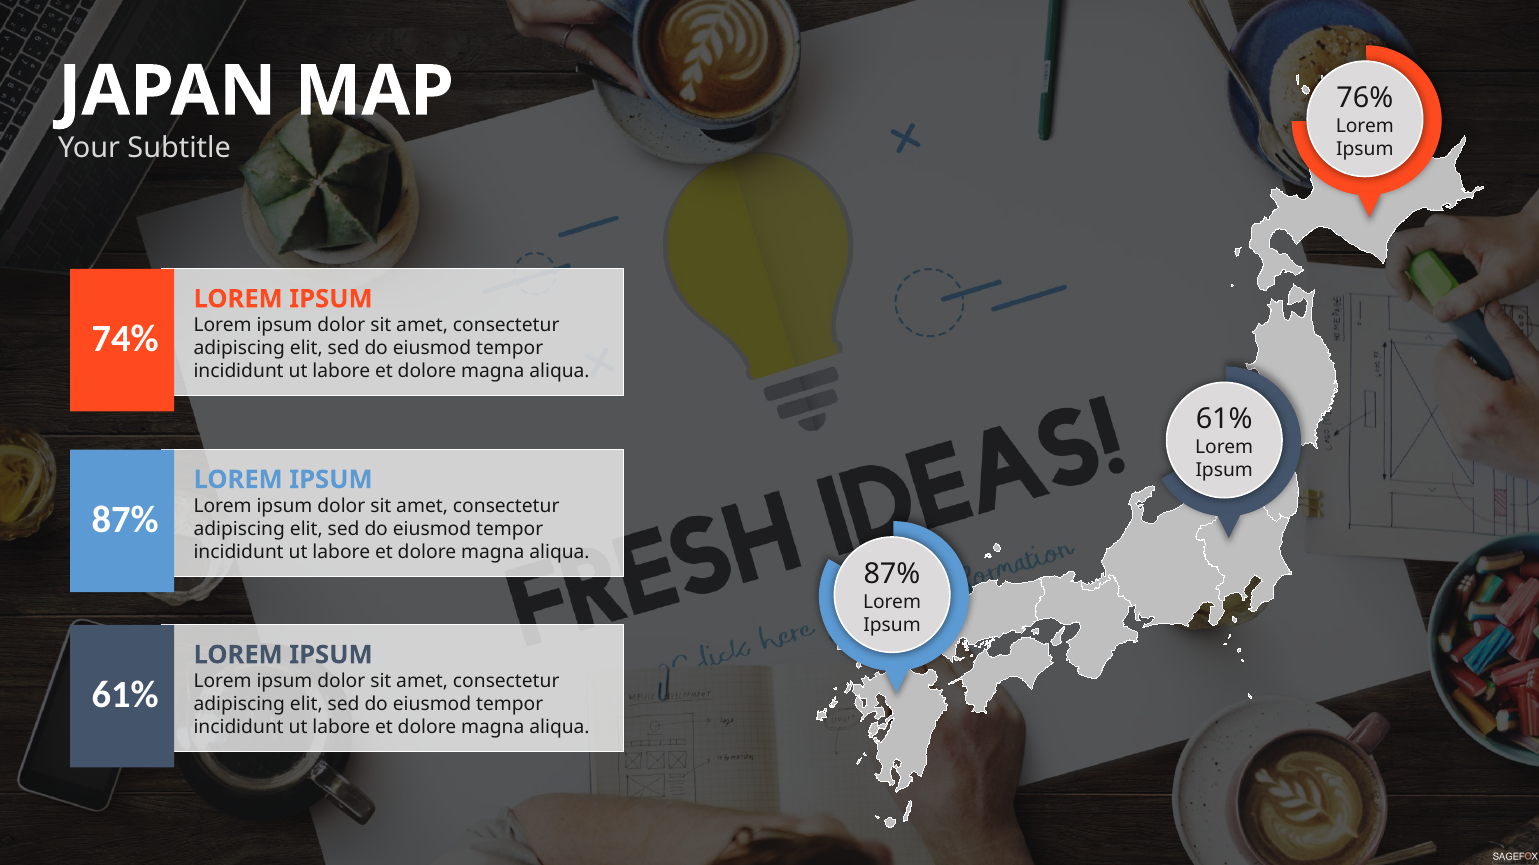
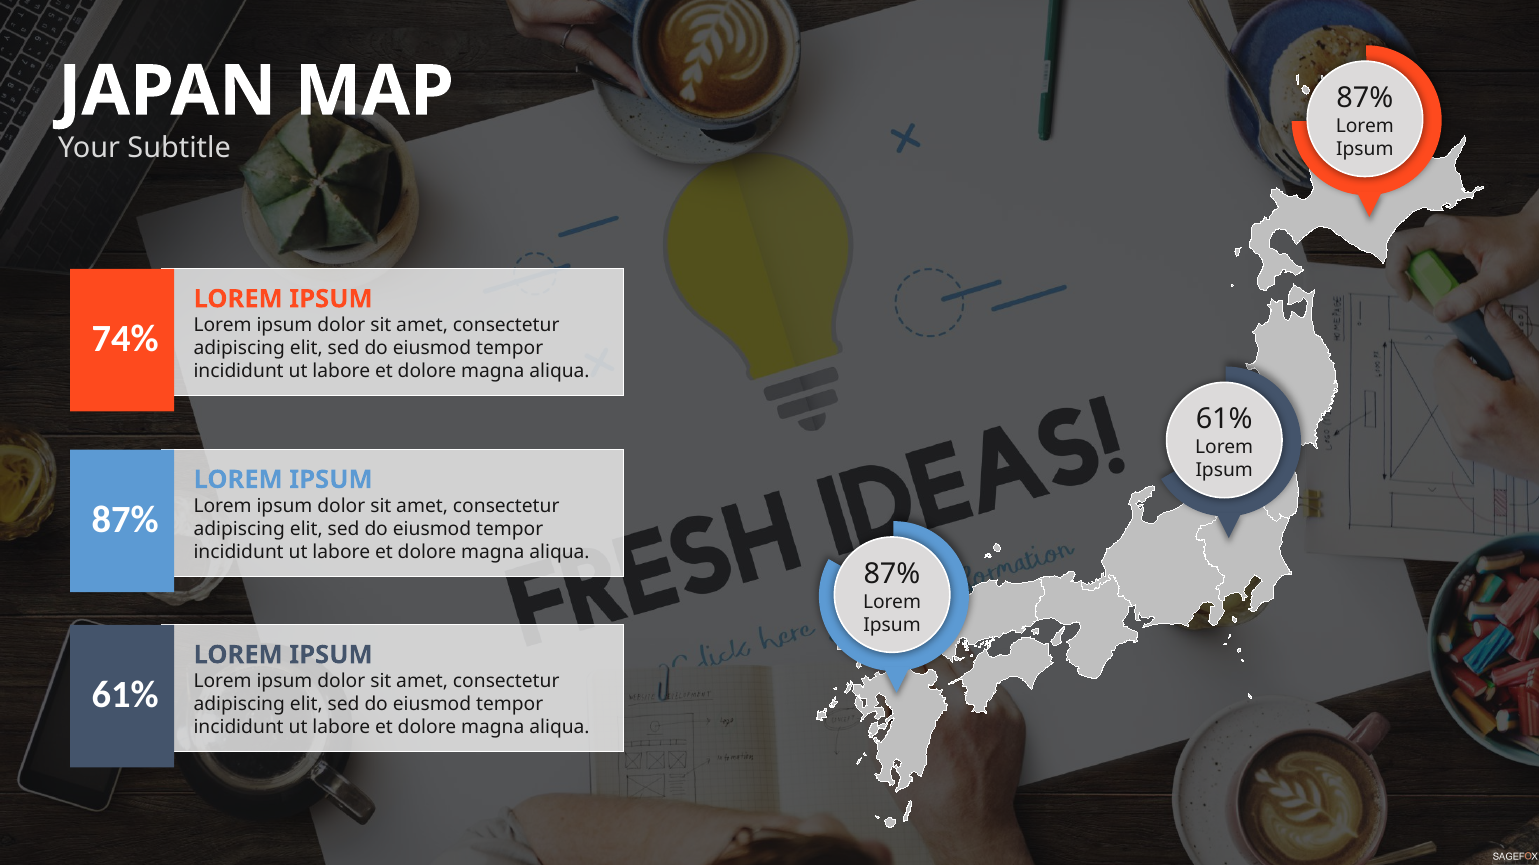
76% at (1365, 98): 76% -> 87%
